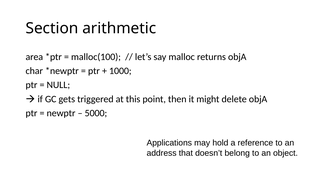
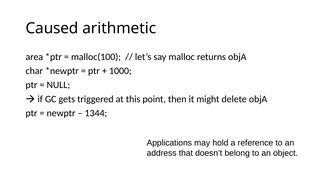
Section: Section -> Caused
5000: 5000 -> 1344
